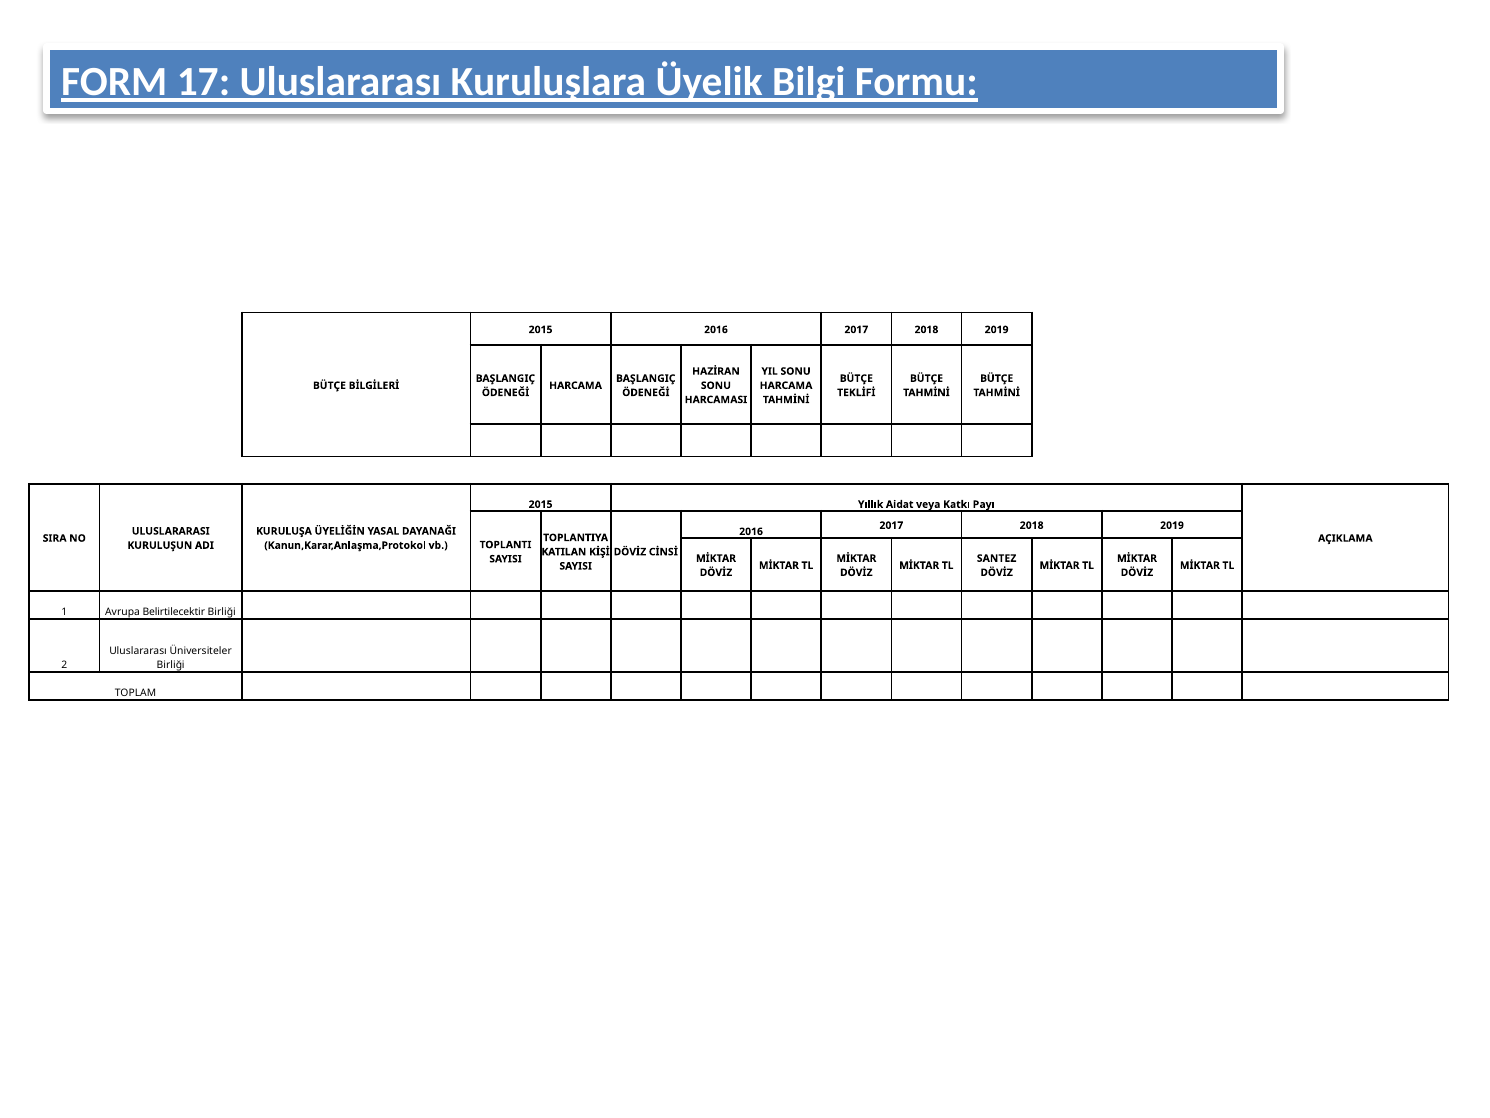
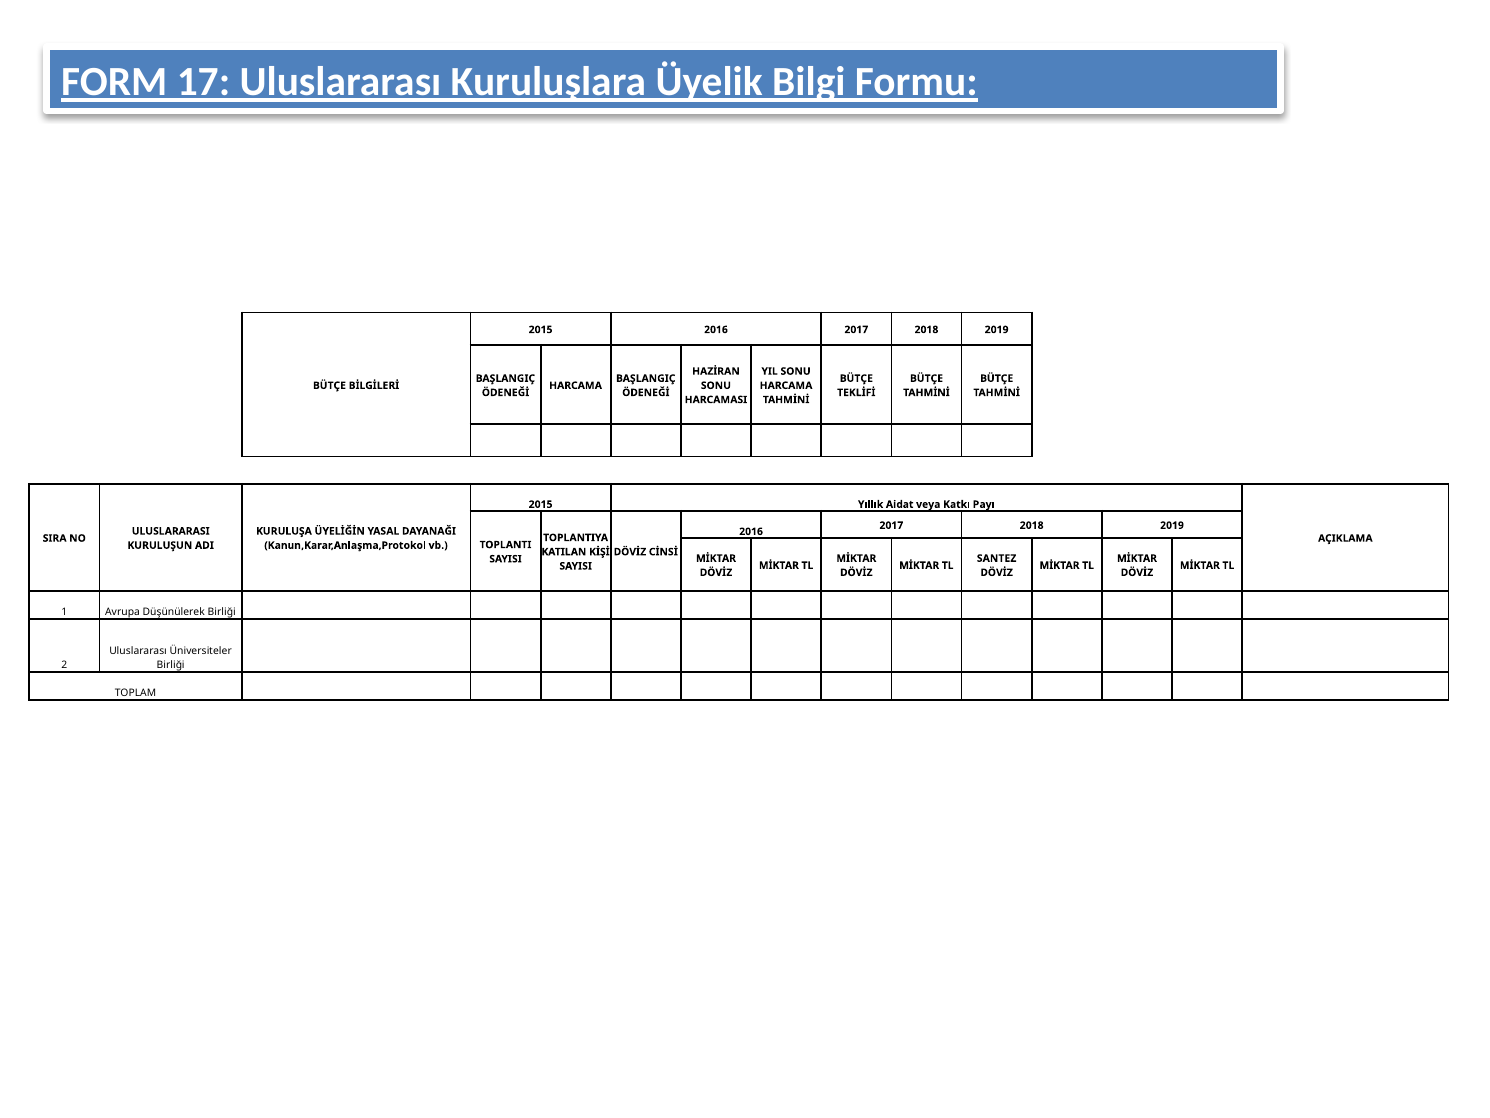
Belirtilecektir: Belirtilecektir -> Düşünülerek
